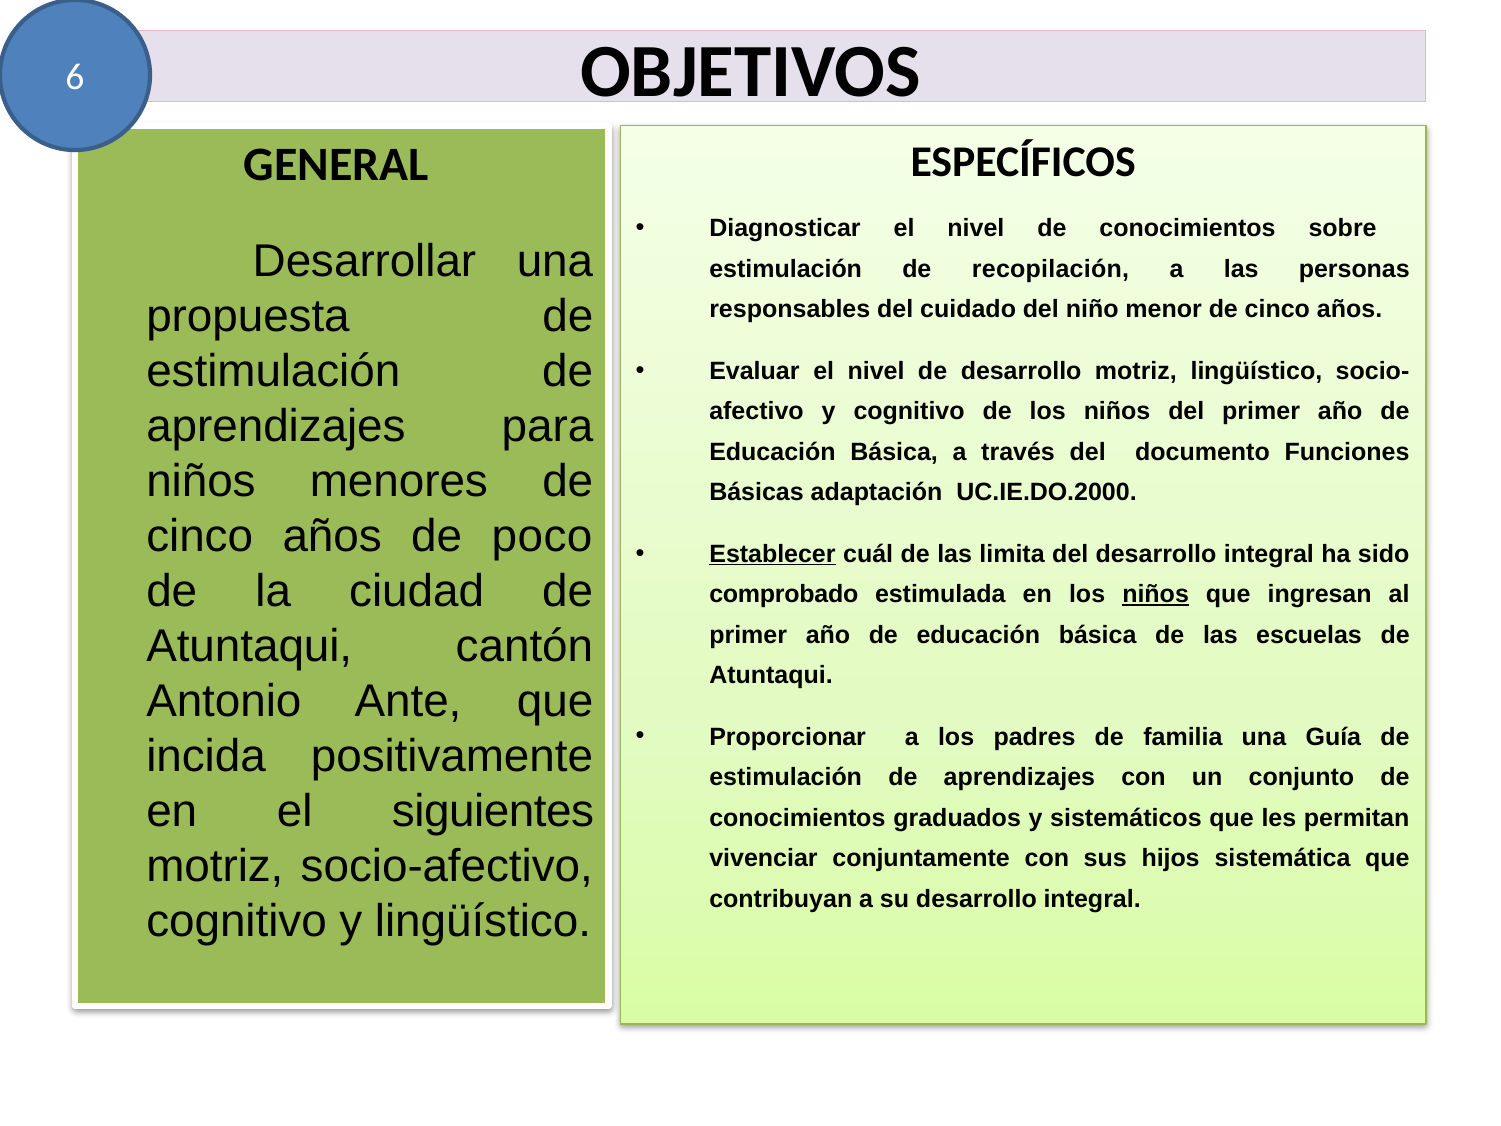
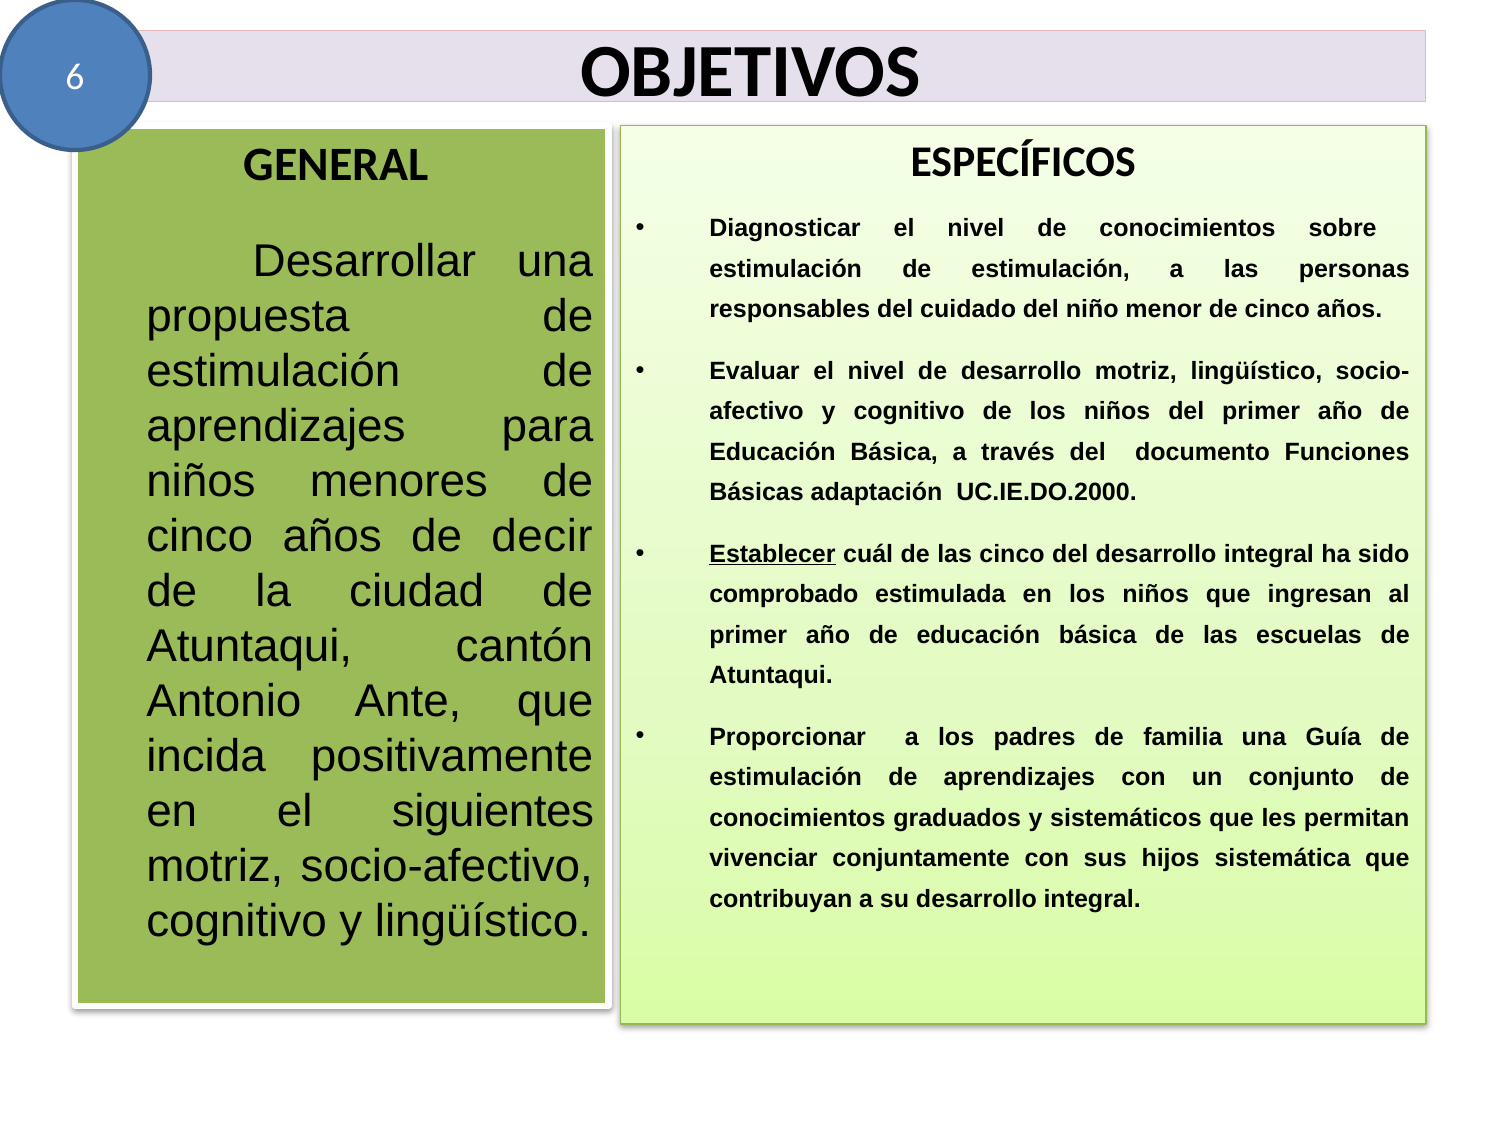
estimulación de recopilación: recopilación -> estimulación
poco: poco -> decir
las limita: limita -> cinco
niños at (1156, 594) underline: present -> none
